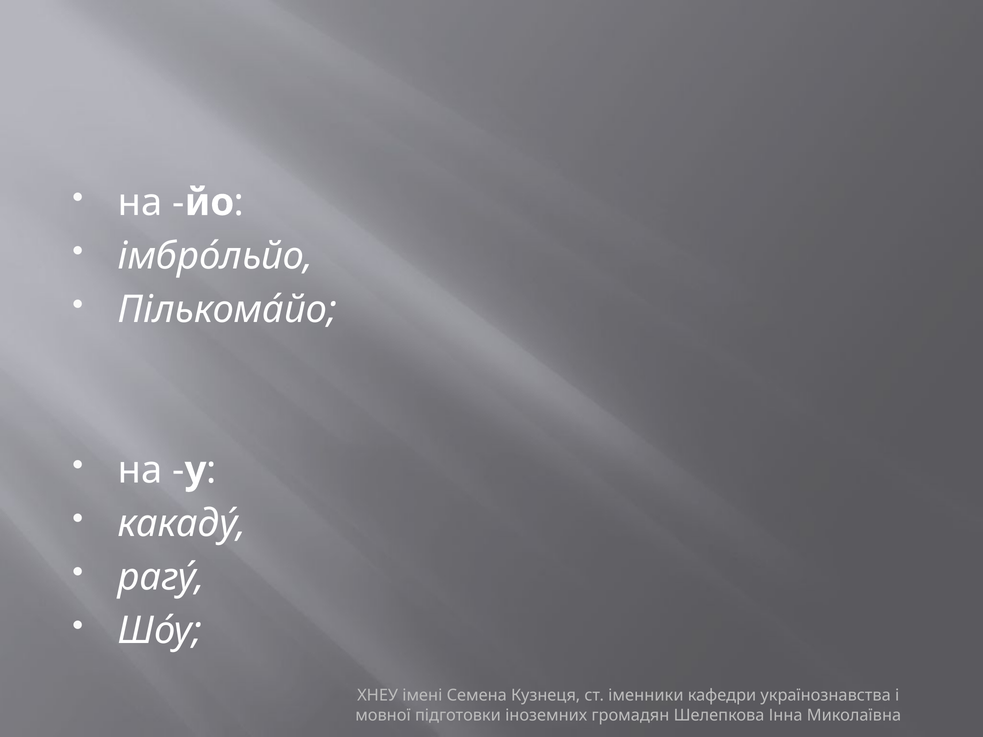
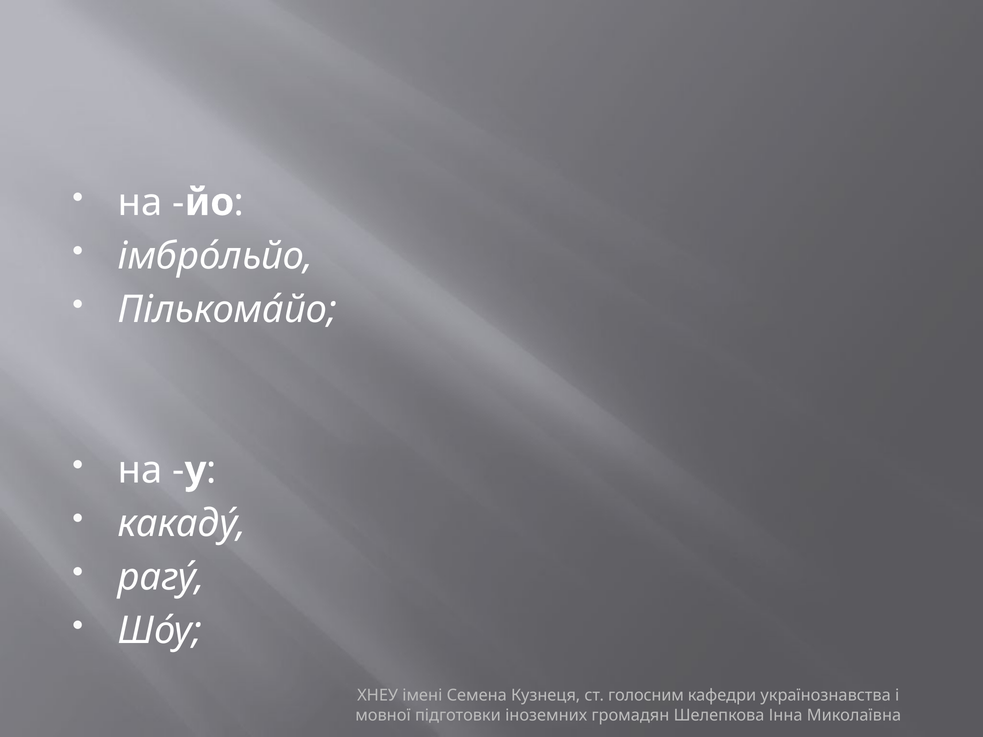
іменники: іменники -> голосним
